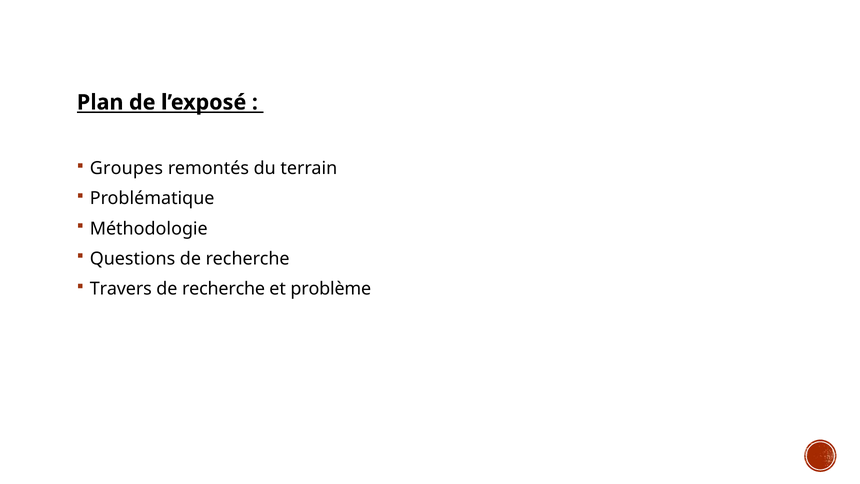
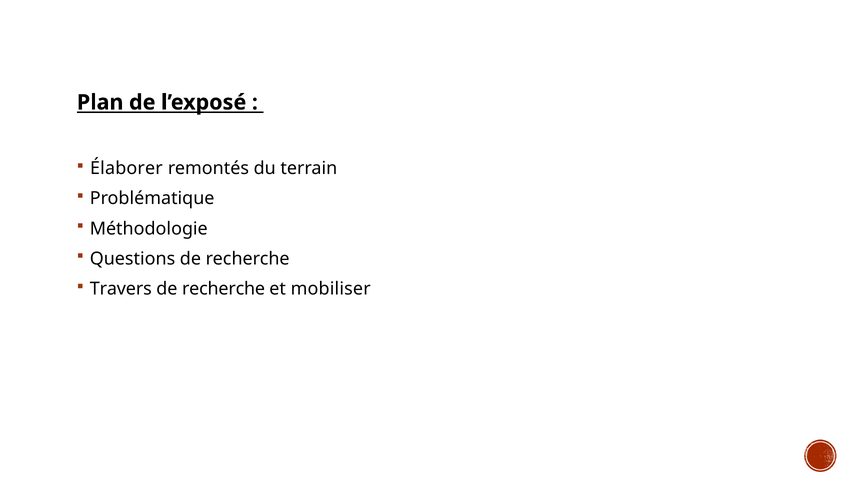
Groupes: Groupes -> Élaborer
problème: problème -> mobiliser
